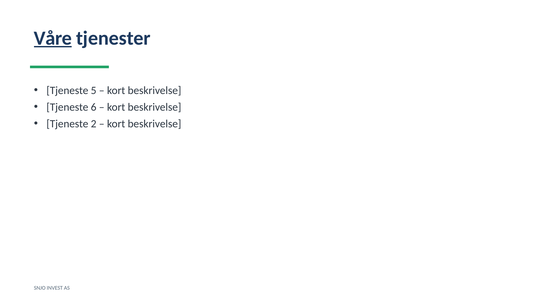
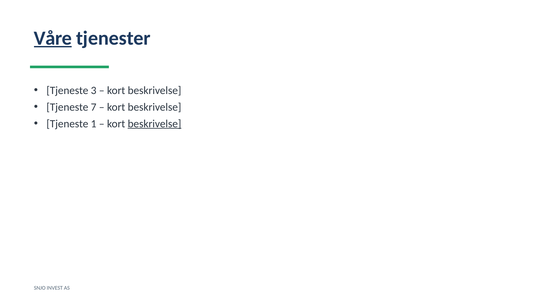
5: 5 -> 3
6: 6 -> 7
2: 2 -> 1
beskrivelse at (155, 124) underline: none -> present
